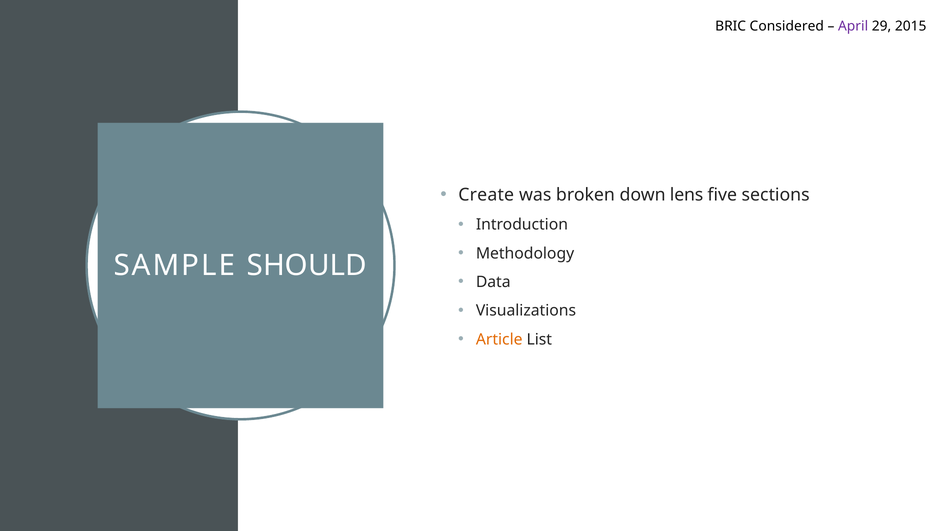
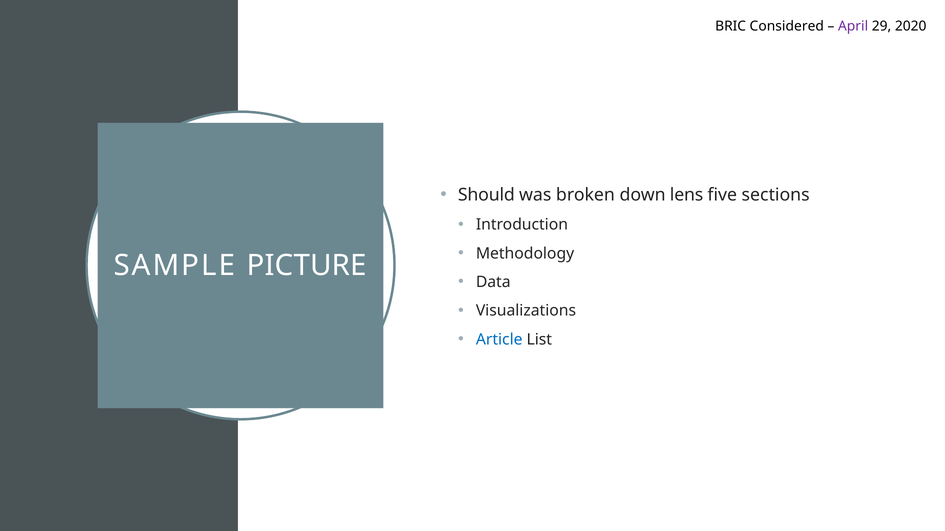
2015: 2015 -> 2020
Create: Create -> Should
SHOULD: SHOULD -> PICTURE
Article colour: orange -> blue
